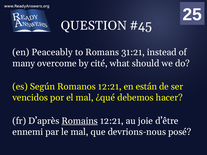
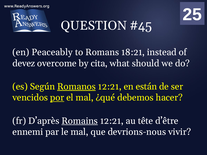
31:21: 31:21 -> 18:21
many: many -> devez
cité: cité -> cita
Romanos underline: none -> present
por underline: none -> present
joie: joie -> tête
posé: posé -> vivir
